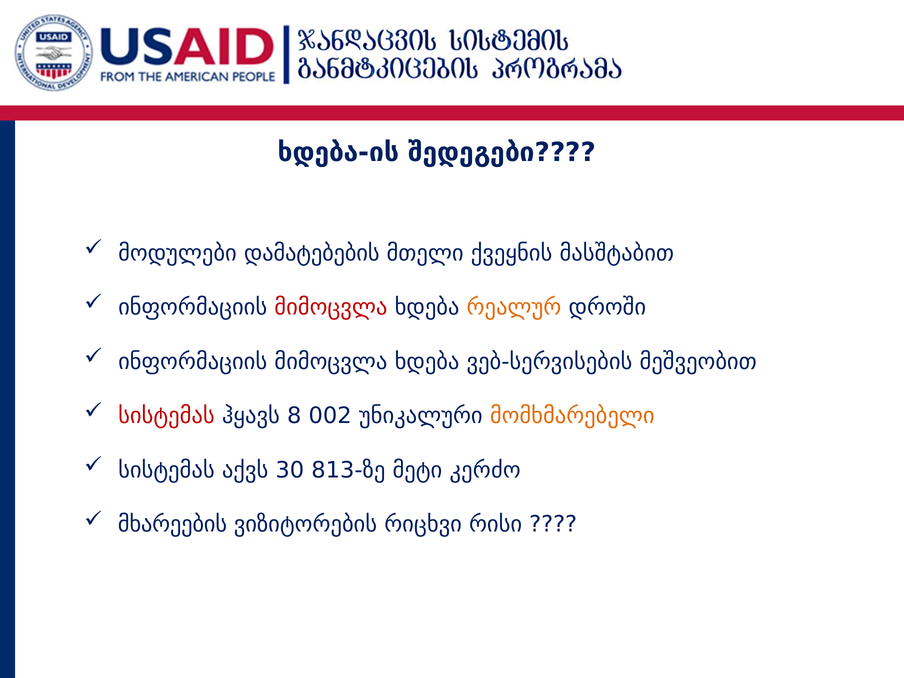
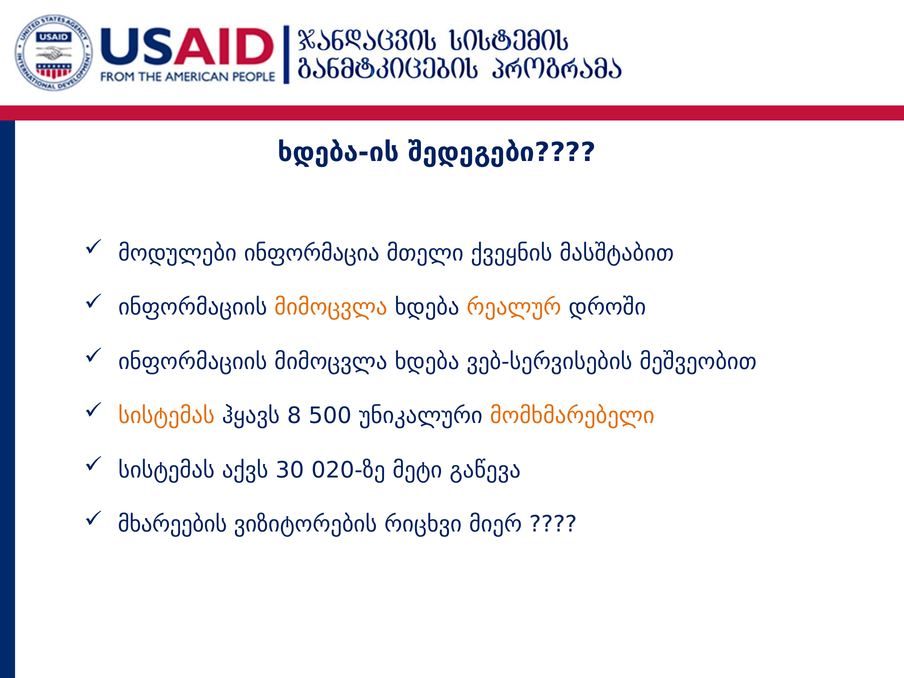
დამატებების: დამატებების -> ინფორმაცია
მიმოცვლა at (331, 307) colour: red -> orange
სისტემას at (166, 416) colour: red -> orange
002: 002 -> 500
813-ზე: 813-ზე -> 020-ზე
კერძო: კერძო -> გაწევა
რისი: რისი -> მიერ
